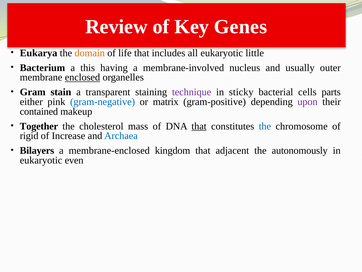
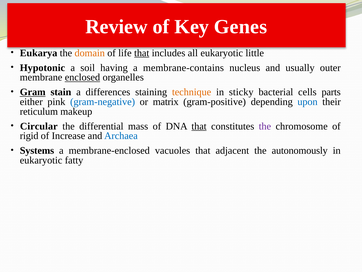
that at (142, 53) underline: none -> present
Bacterium: Bacterium -> Hypotonic
this: this -> soil
membrane-involved: membrane-involved -> membrane-contains
Gram underline: none -> present
transparent: transparent -> differences
technique colour: purple -> orange
upon colour: purple -> blue
contained: contained -> reticulum
Together: Together -> Circular
cholesterol: cholesterol -> differential
the at (265, 126) colour: blue -> purple
Bilayers: Bilayers -> Systems
kingdom: kingdom -> vacuoles
even: even -> fatty
